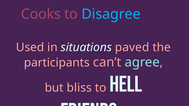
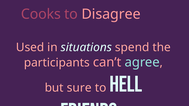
Disagree colour: light blue -> pink
paved: paved -> spend
bliss: bliss -> sure
